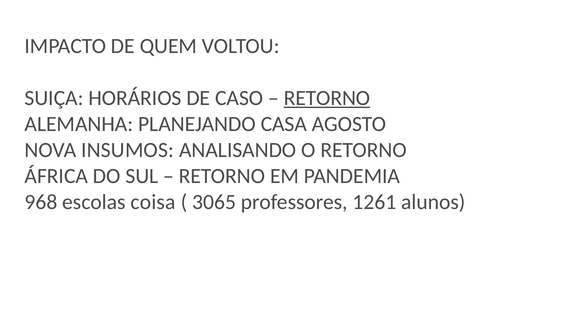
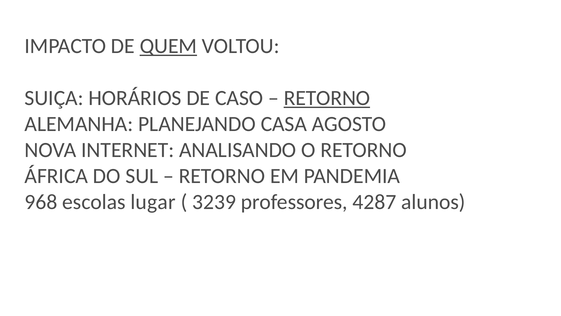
QUEM underline: none -> present
INSUMOS: INSUMOS -> INTERNET
coisa: coisa -> lugar
3065: 3065 -> 3239
1261: 1261 -> 4287
